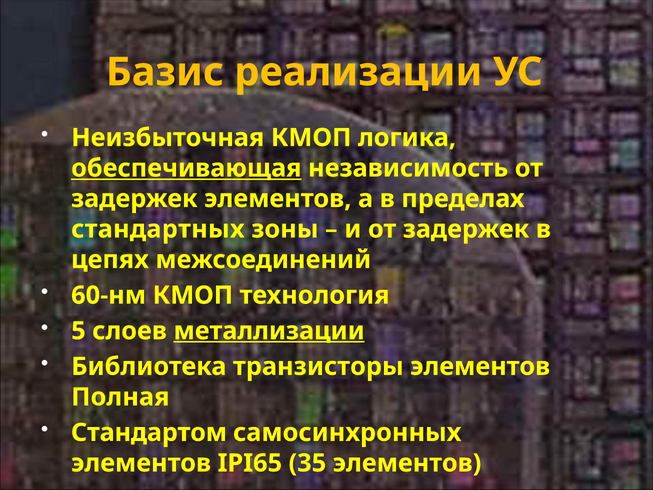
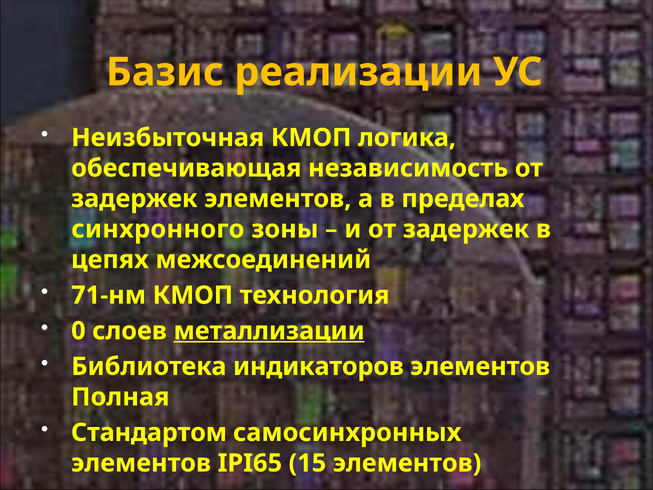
обеспечивающая underline: present -> none
стандартных: стандартных -> синхронного
60-нм: 60-нм -> 71-нм
5: 5 -> 0
транзисторы: транзисторы -> индикаторов
35: 35 -> 15
